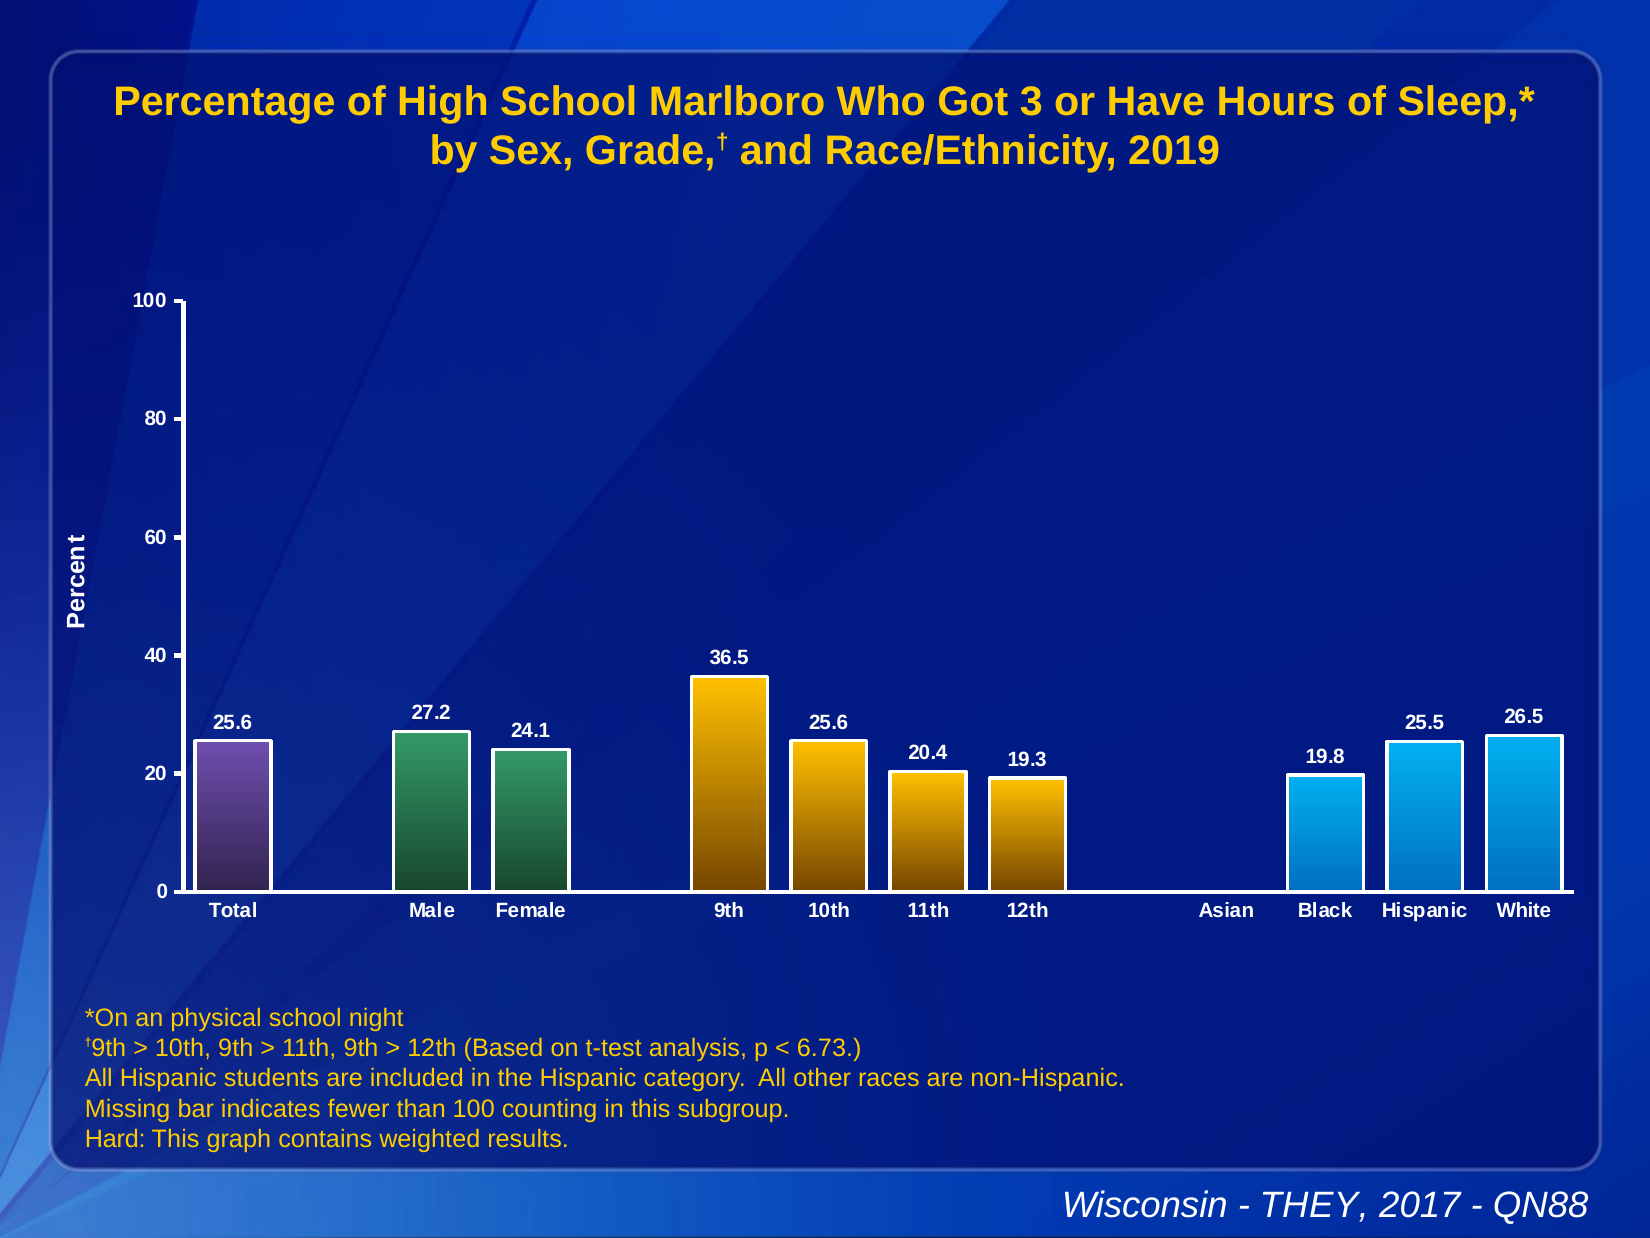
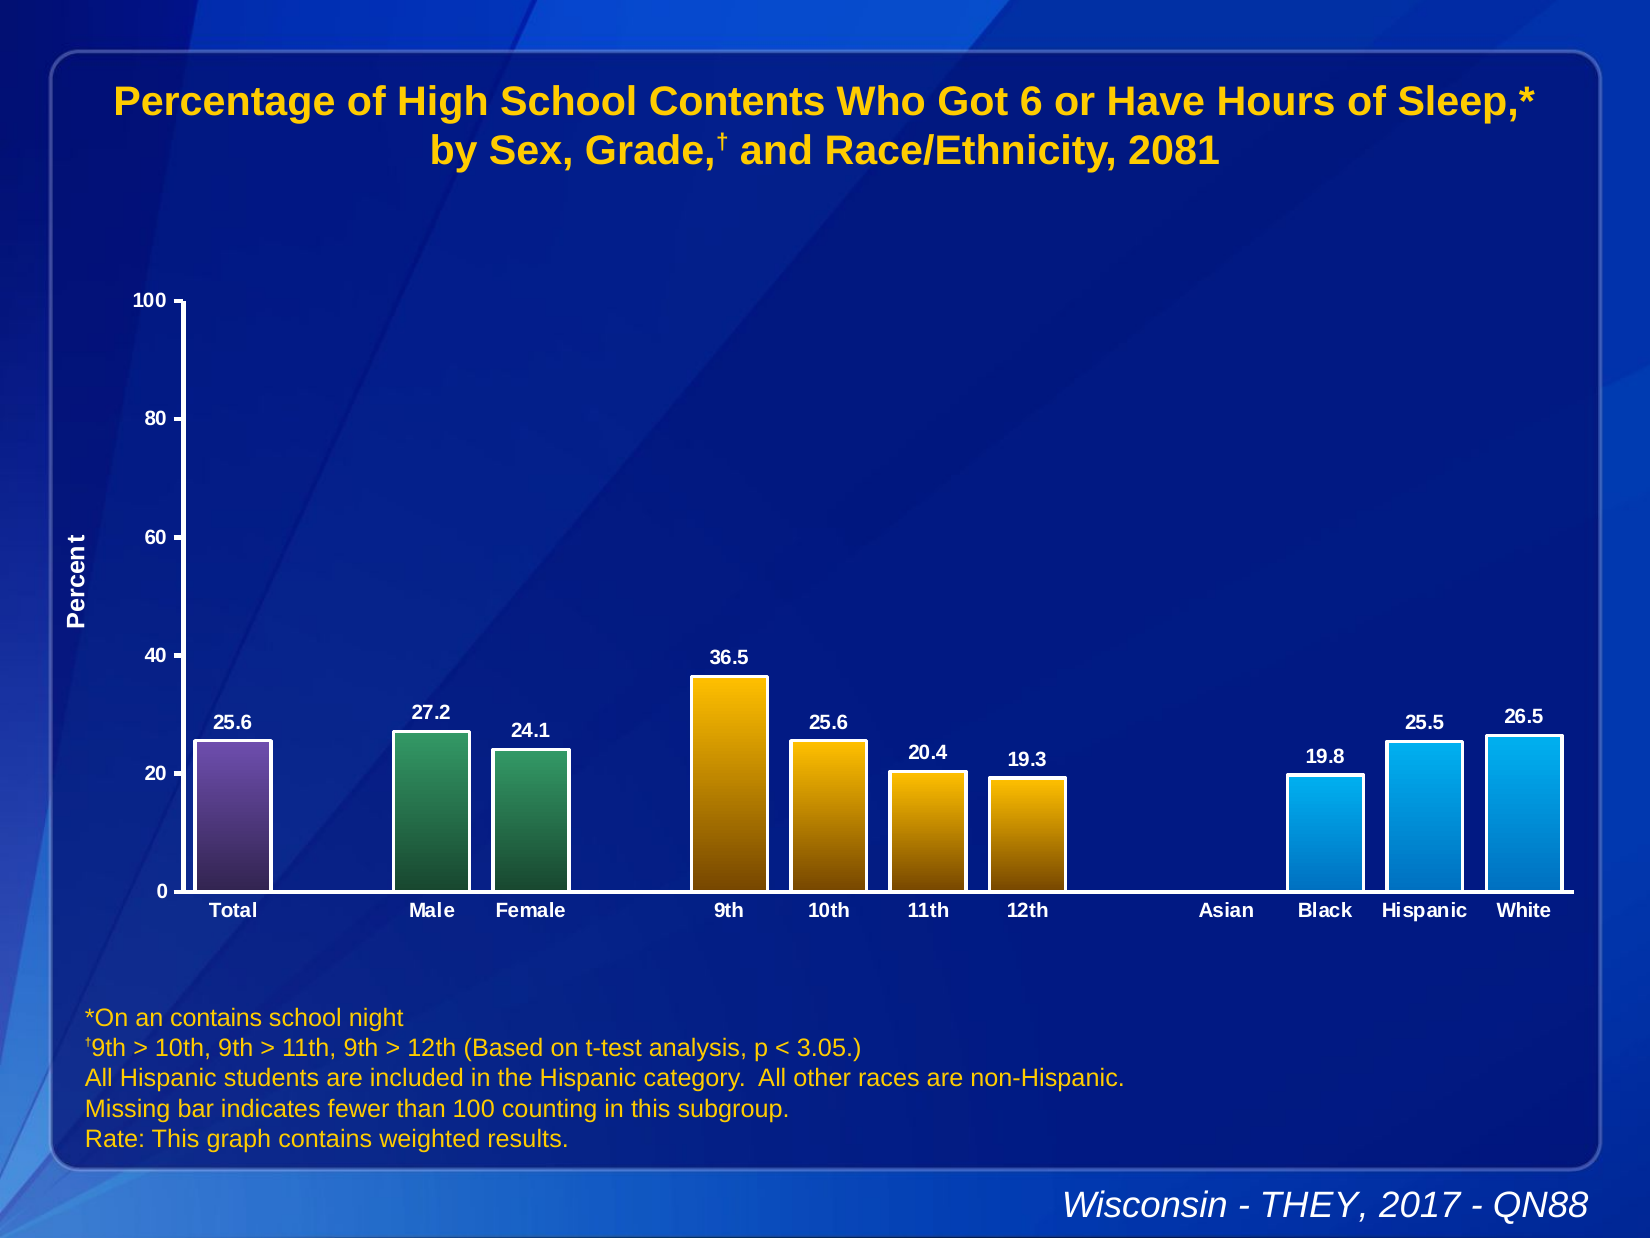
Marlboro: Marlboro -> Contents
3: 3 -> 6
2019: 2019 -> 2081
an physical: physical -> contains
6.73: 6.73 -> 3.05
Hard: Hard -> Rate
